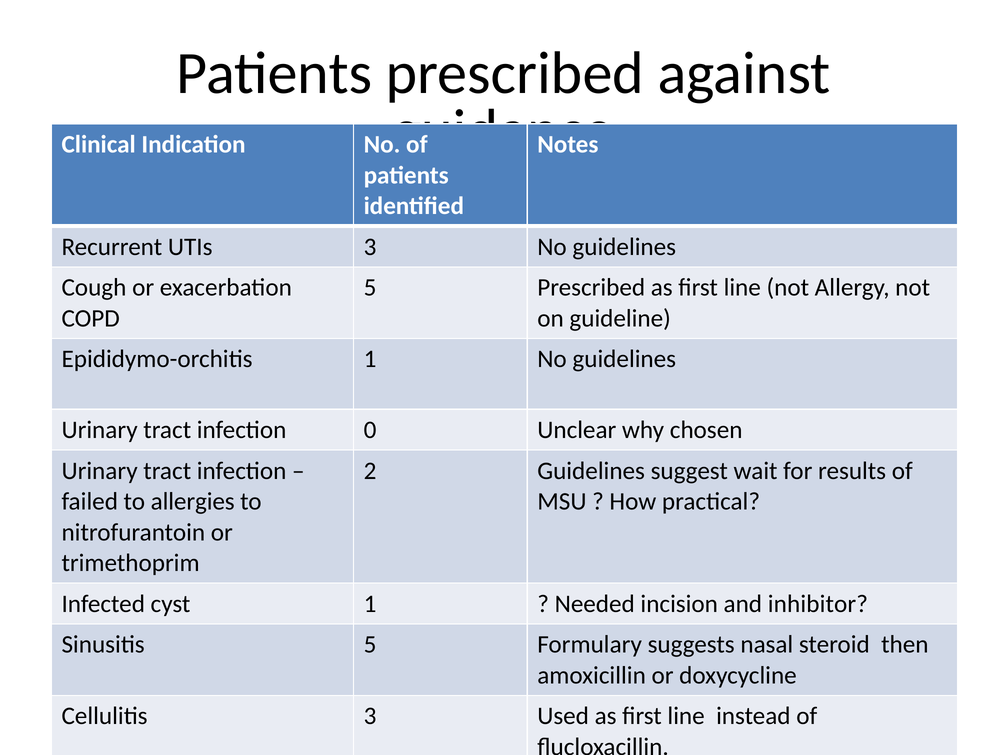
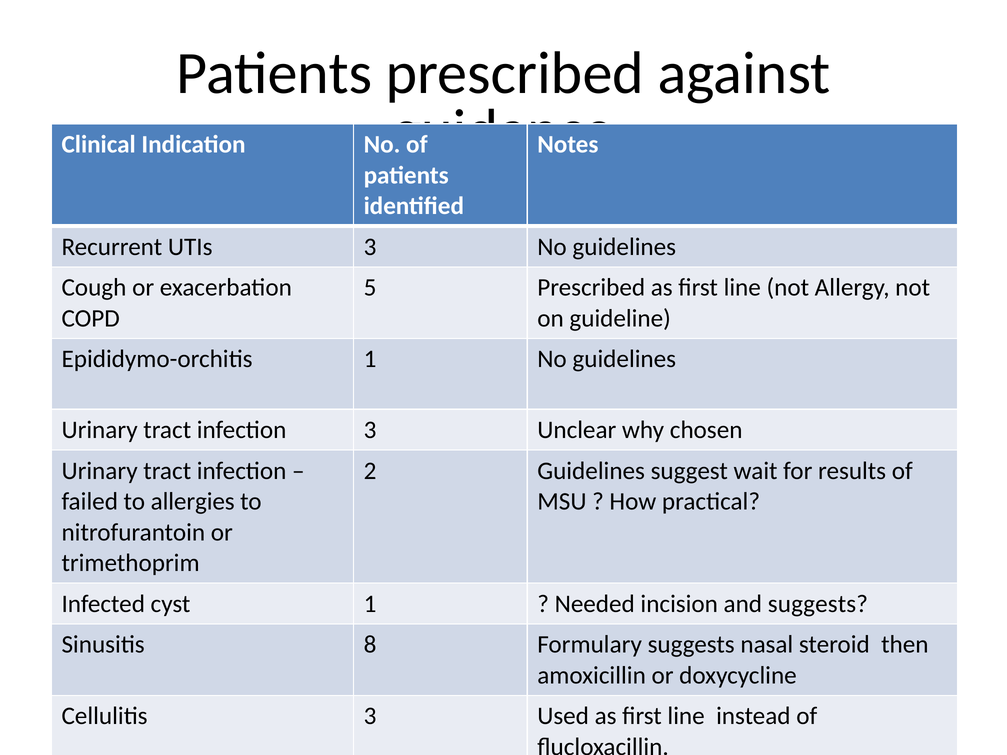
infection 0: 0 -> 3
and inhibitor: inhibitor -> suggests
Sinusitis 5: 5 -> 8
